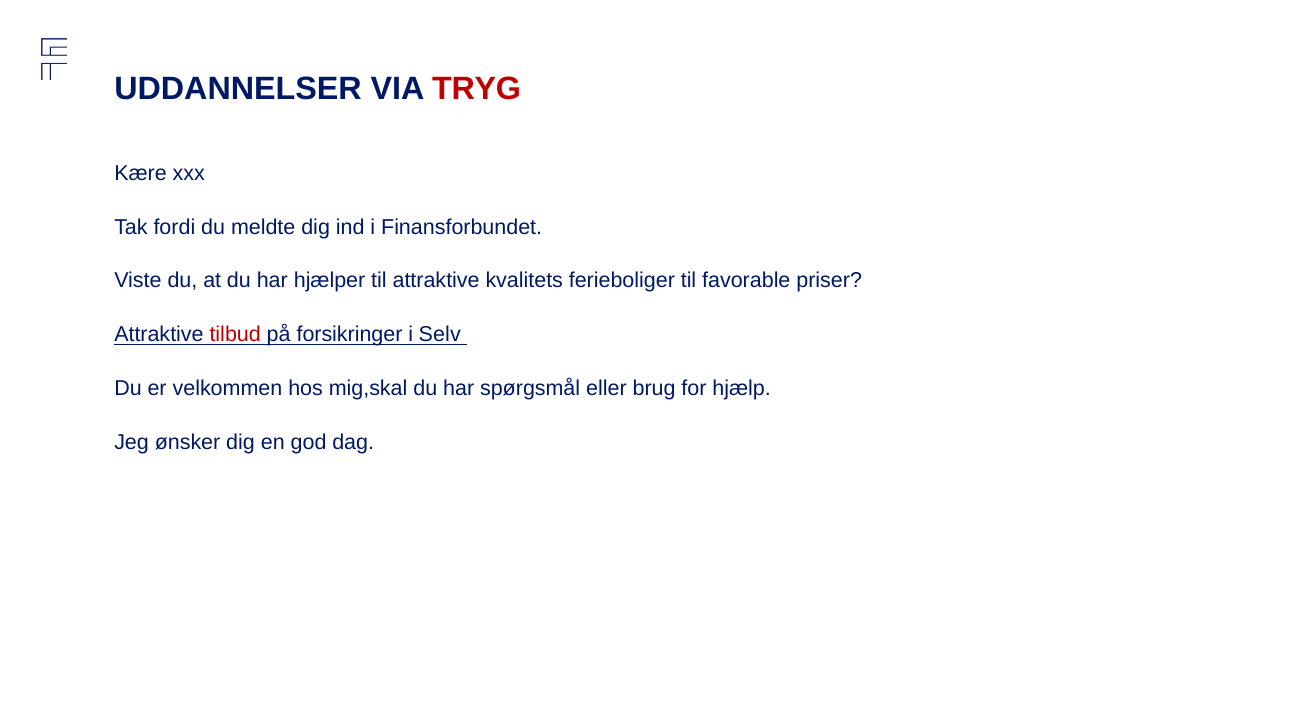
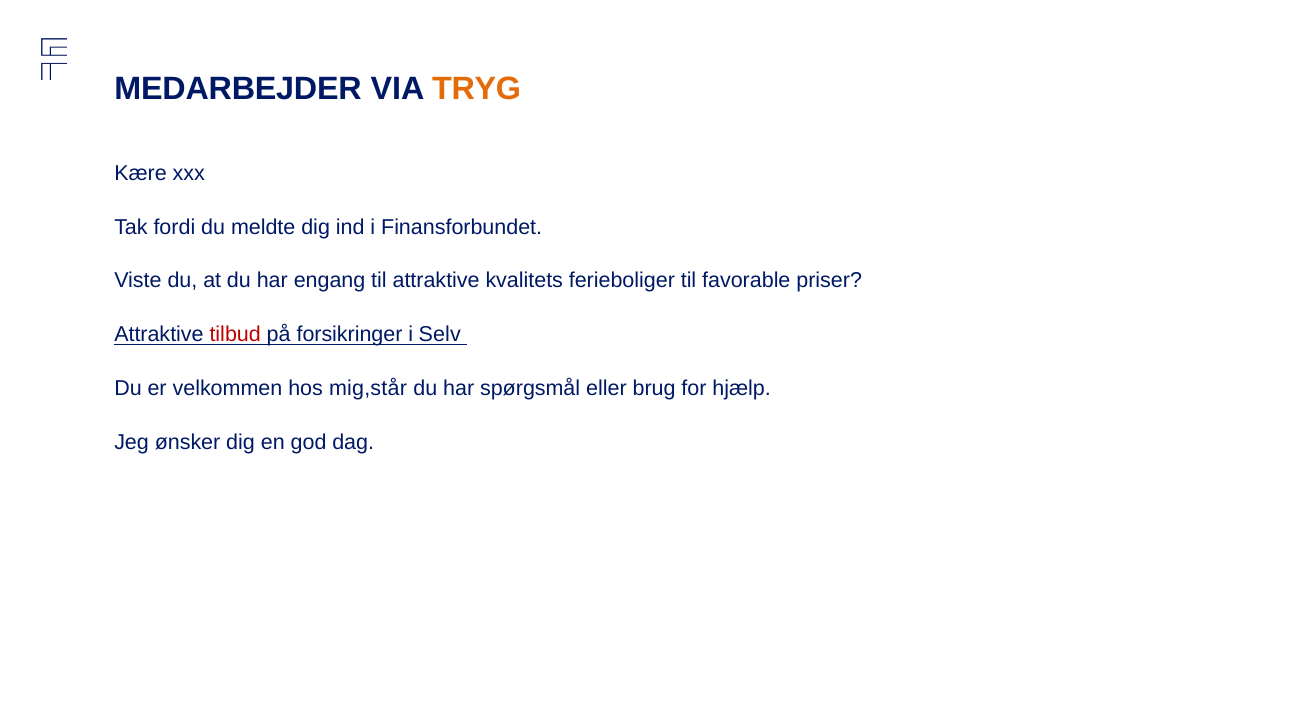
UDDANNELSER: UDDANNELSER -> MEDARBEJDER
TRYG colour: red -> orange
hjælper: hjælper -> engang
mig,skal: mig,skal -> mig,står
